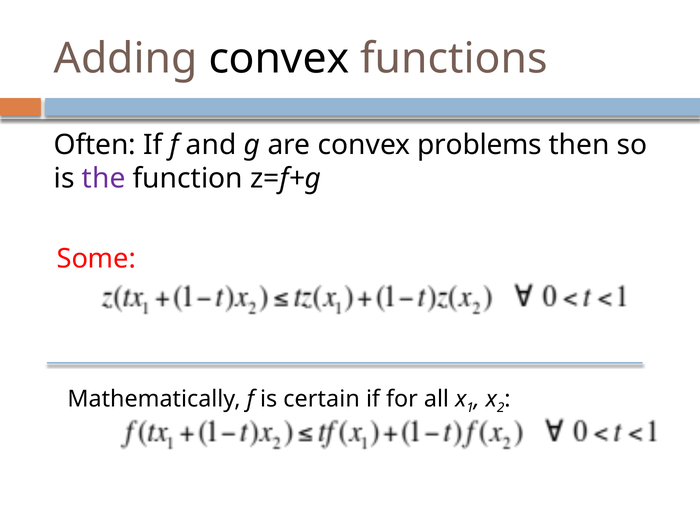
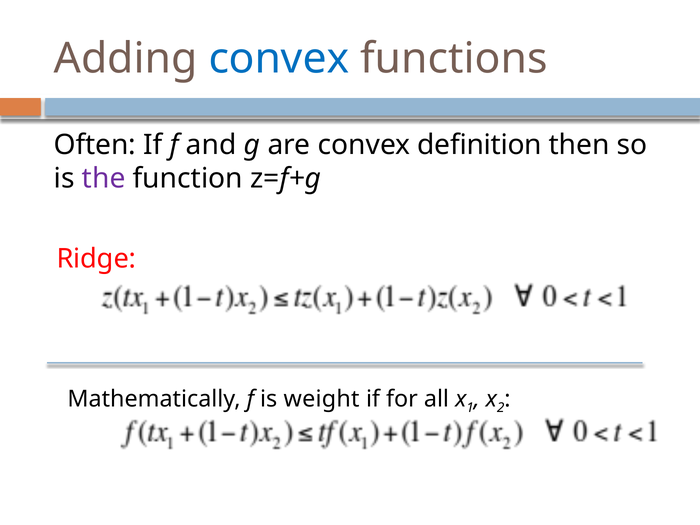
convex at (279, 58) colour: black -> blue
problems: problems -> definition
Some: Some -> Ridge
certain: certain -> weight
